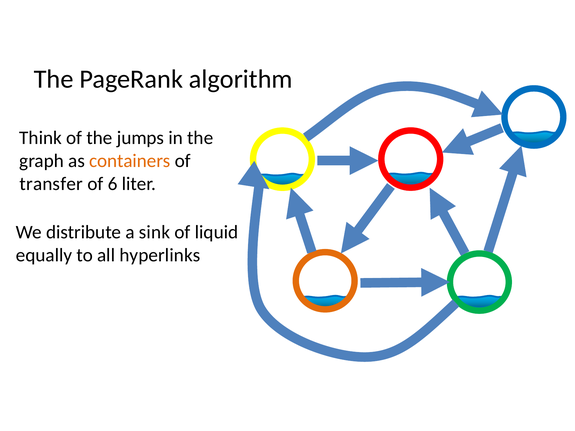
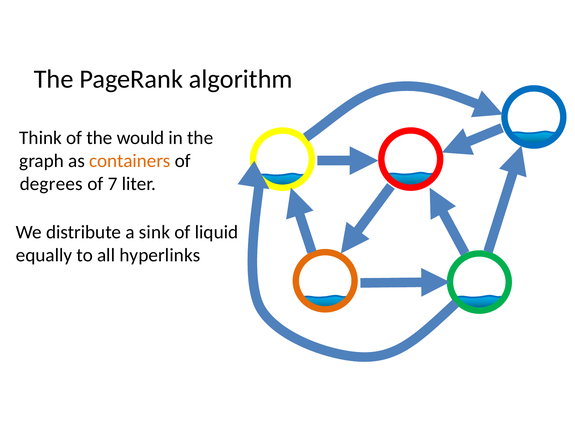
jumps: jumps -> would
transfer: transfer -> degrees
6: 6 -> 7
